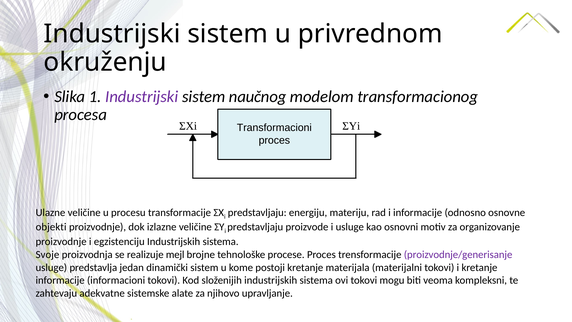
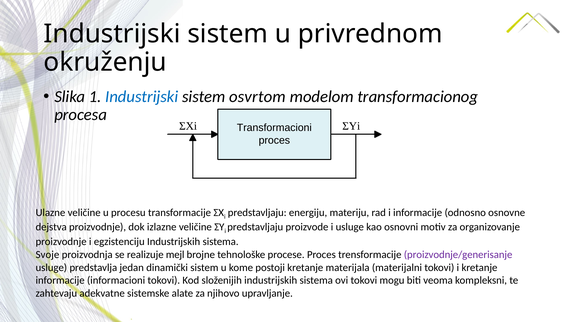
Industrijski at (142, 97) colour: purple -> blue
naučnog: naučnog -> osvrtom
objekti: objekti -> dejstva
